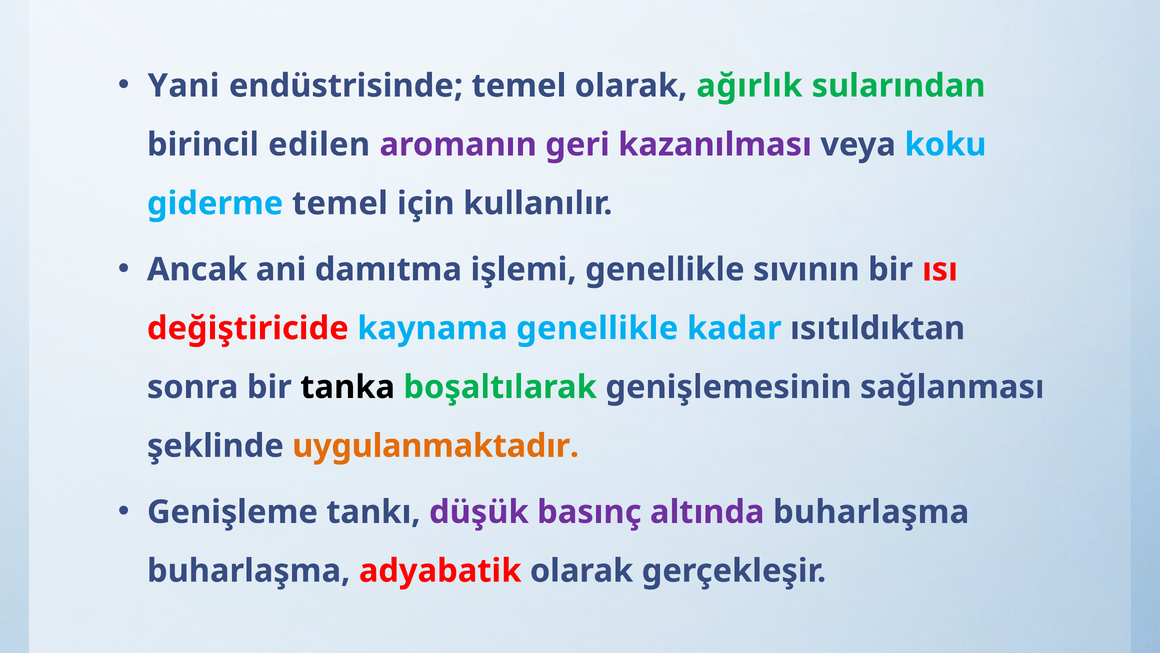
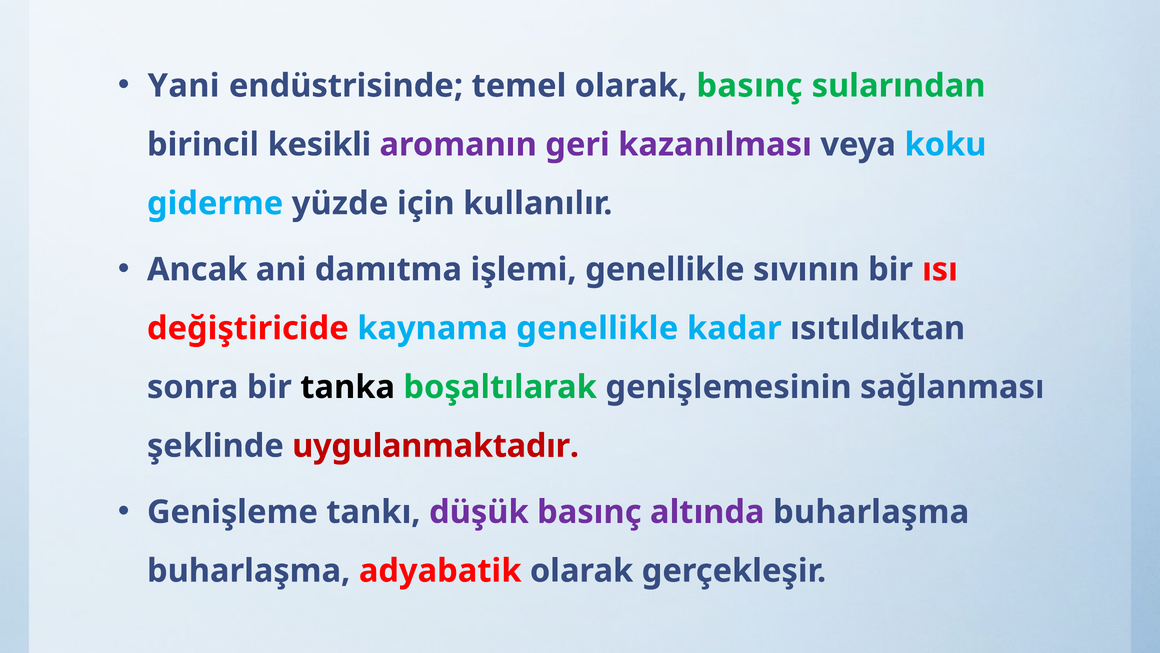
olarak ağırlık: ağırlık -> basınç
edilen: edilen -> kesikli
giderme temel: temel -> yüzde
uygulanmaktadır colour: orange -> red
